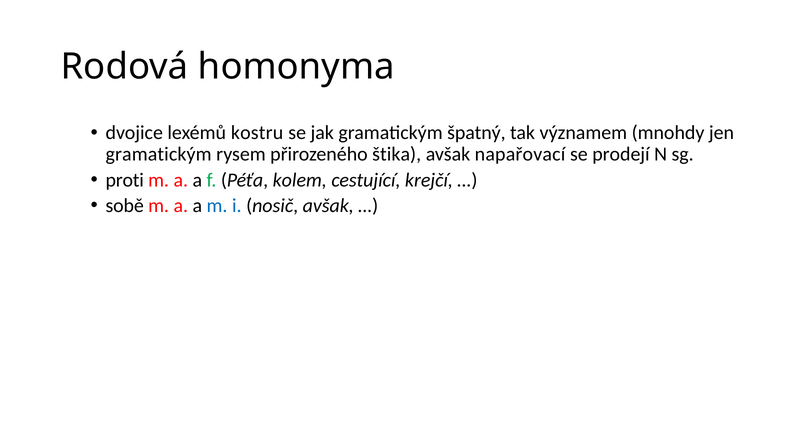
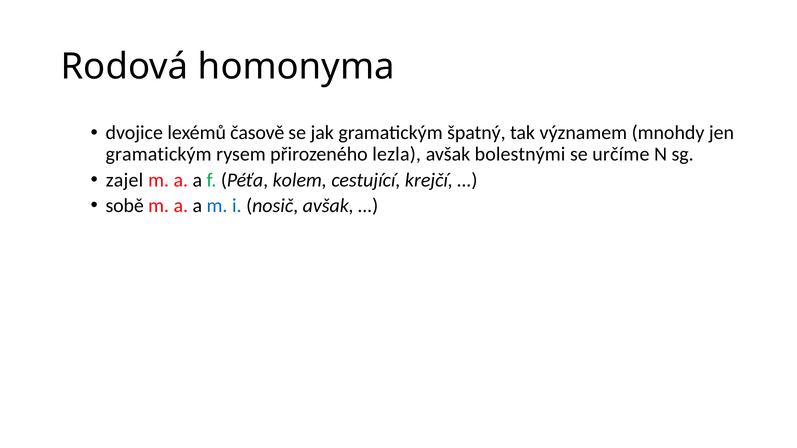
kostru: kostru -> časově
štika: štika -> lezla
napařovací: napařovací -> bolestnými
prodejí: prodejí -> určíme
proti: proti -> zajel
